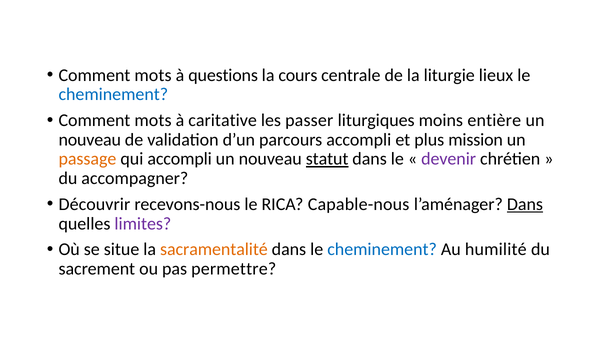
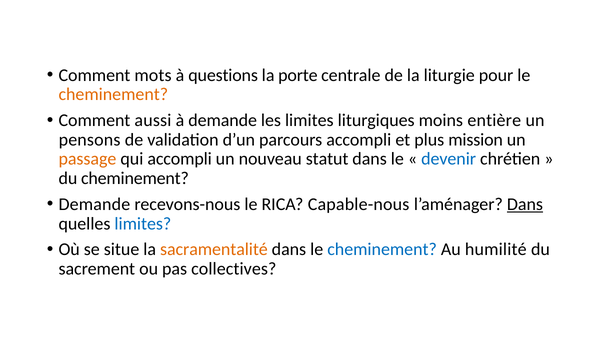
cours: cours -> porte
lieux: lieux -> pour
cheminement at (113, 95) colour: blue -> orange
mots at (153, 120): mots -> aussi
à caritative: caritative -> demande
les passer: passer -> limites
nouveau at (90, 140): nouveau -> pensons
statut underline: present -> none
devenir colour: purple -> blue
du accompagner: accompagner -> cheminement
Découvrir at (94, 205): Découvrir -> Demande
limites at (143, 224) colour: purple -> blue
permettre: permettre -> collectives
